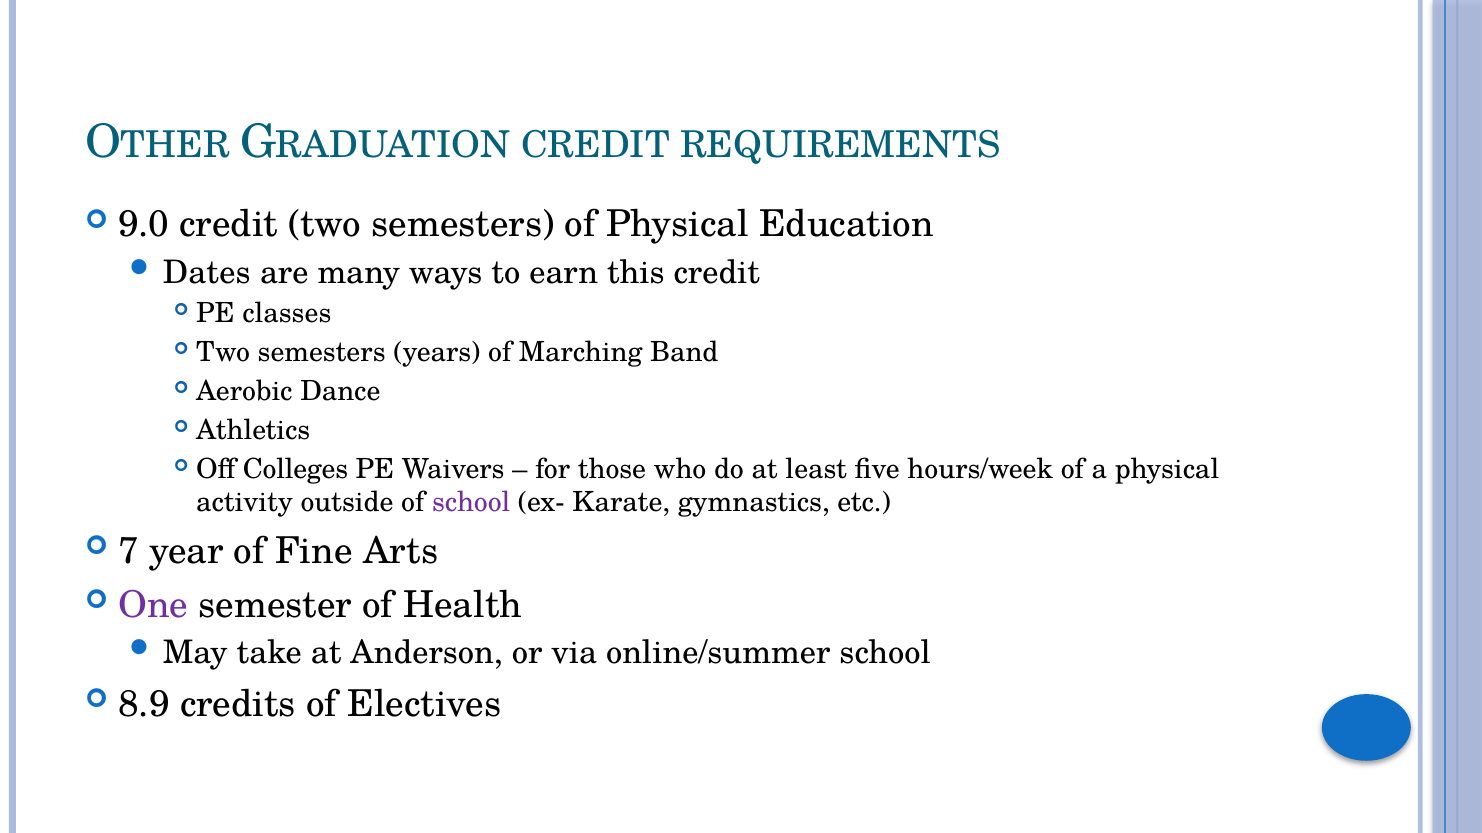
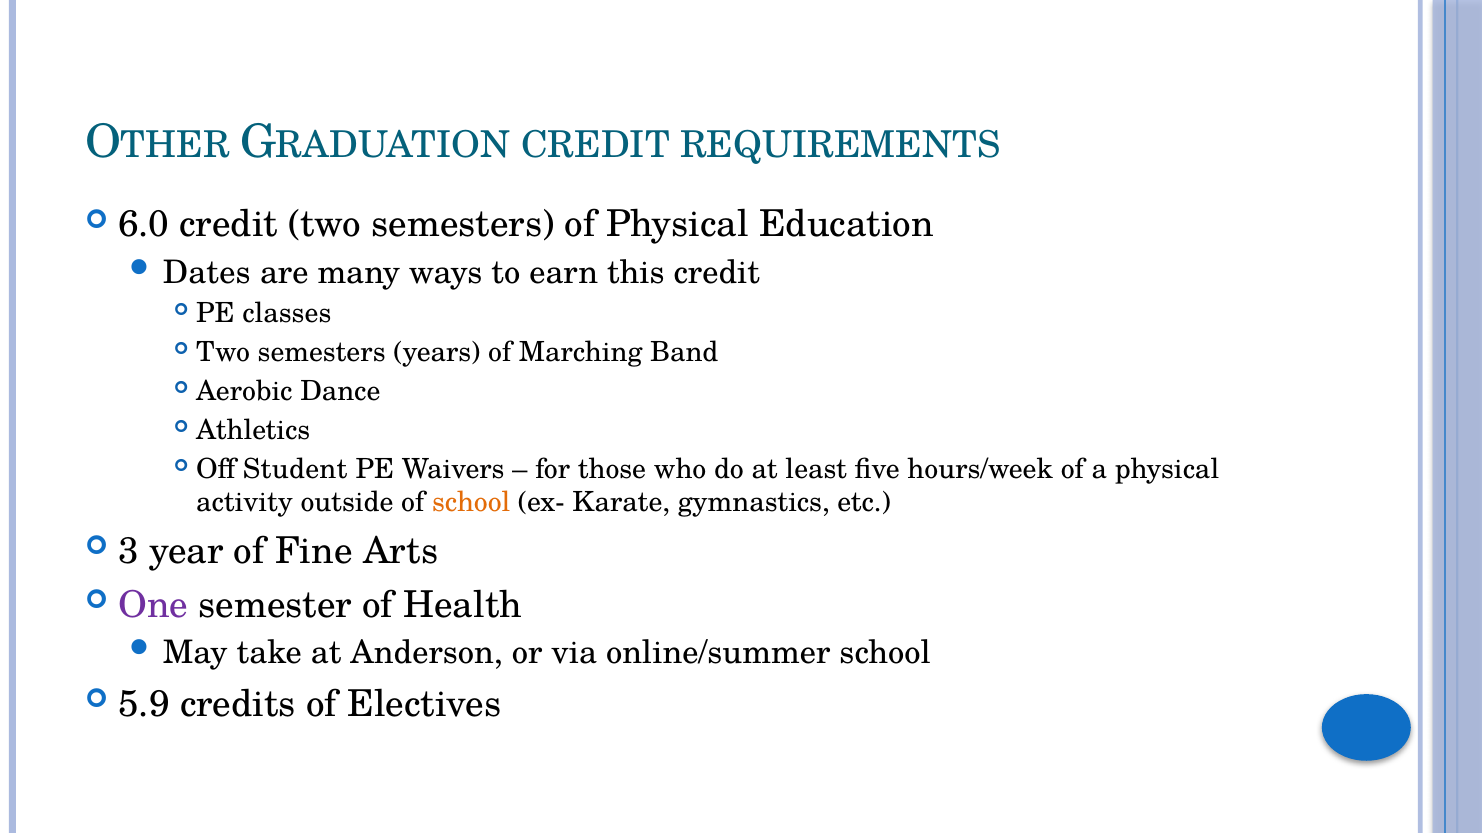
9.0: 9.0 -> 6.0
Colleges: Colleges -> Student
school at (471, 503) colour: purple -> orange
7: 7 -> 3
8.9: 8.9 -> 5.9
